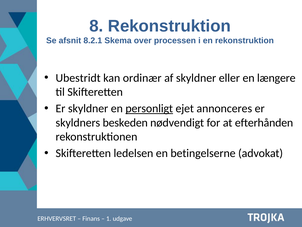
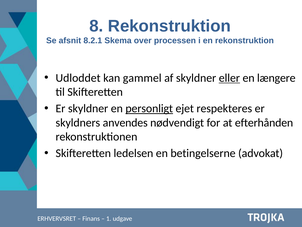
Ubestridt: Ubestridt -> Udloddet
ordinær: ordinær -> gammel
eller underline: none -> present
annonceres: annonceres -> respekteres
beskeden: beskeden -> anvendes
